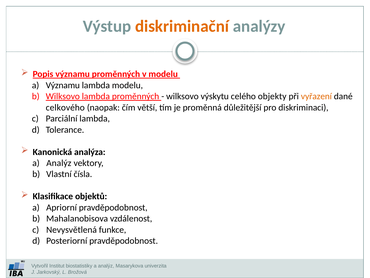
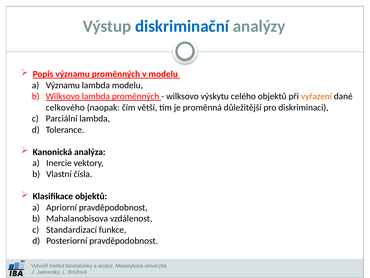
diskriminační colour: orange -> blue
celého objekty: objekty -> objektů
Analýz at (59, 163): Analýz -> Inercie
Nevysvětlená: Nevysvětlená -> Standardizací
